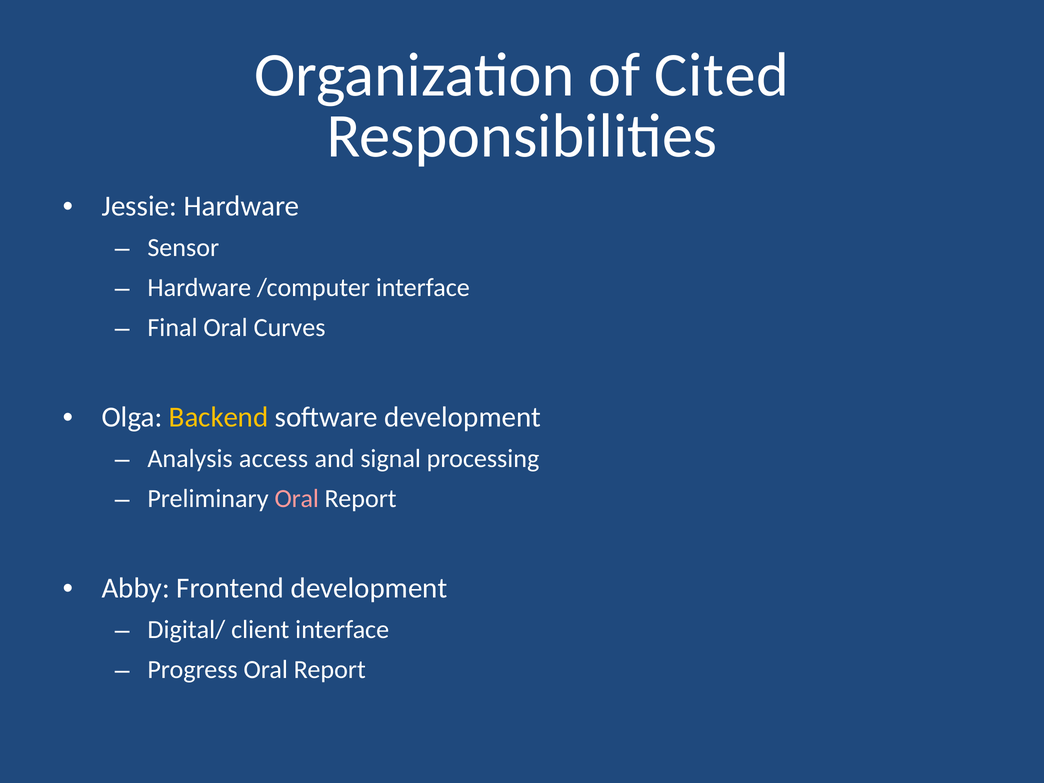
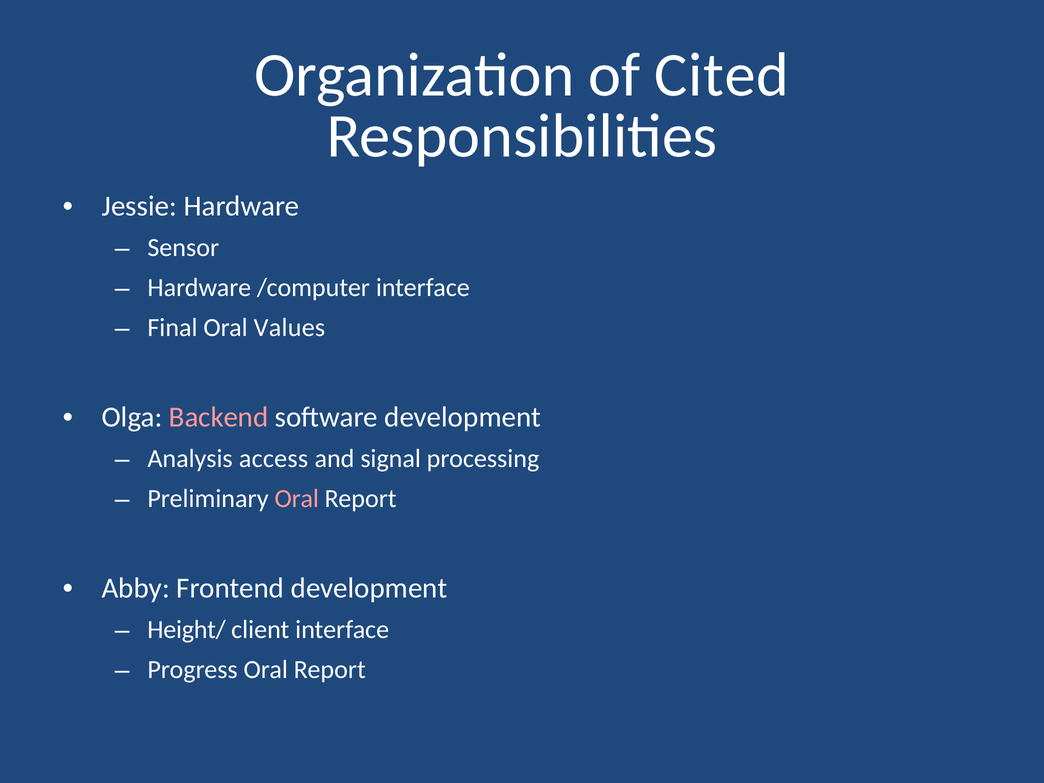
Curves: Curves -> Values
Backend colour: yellow -> pink
Digital/: Digital/ -> Height/
